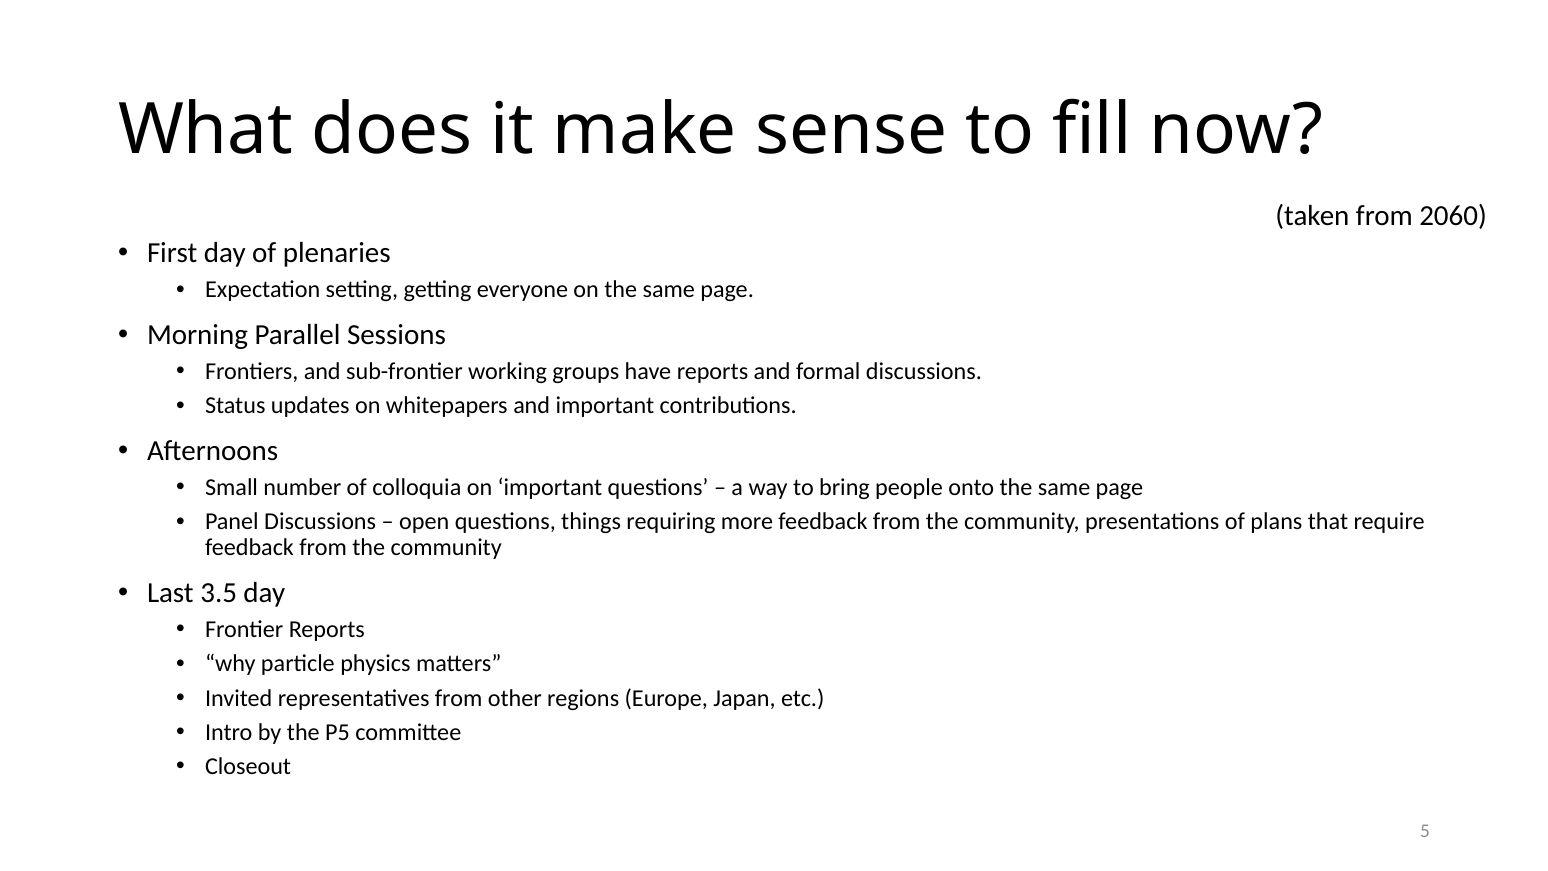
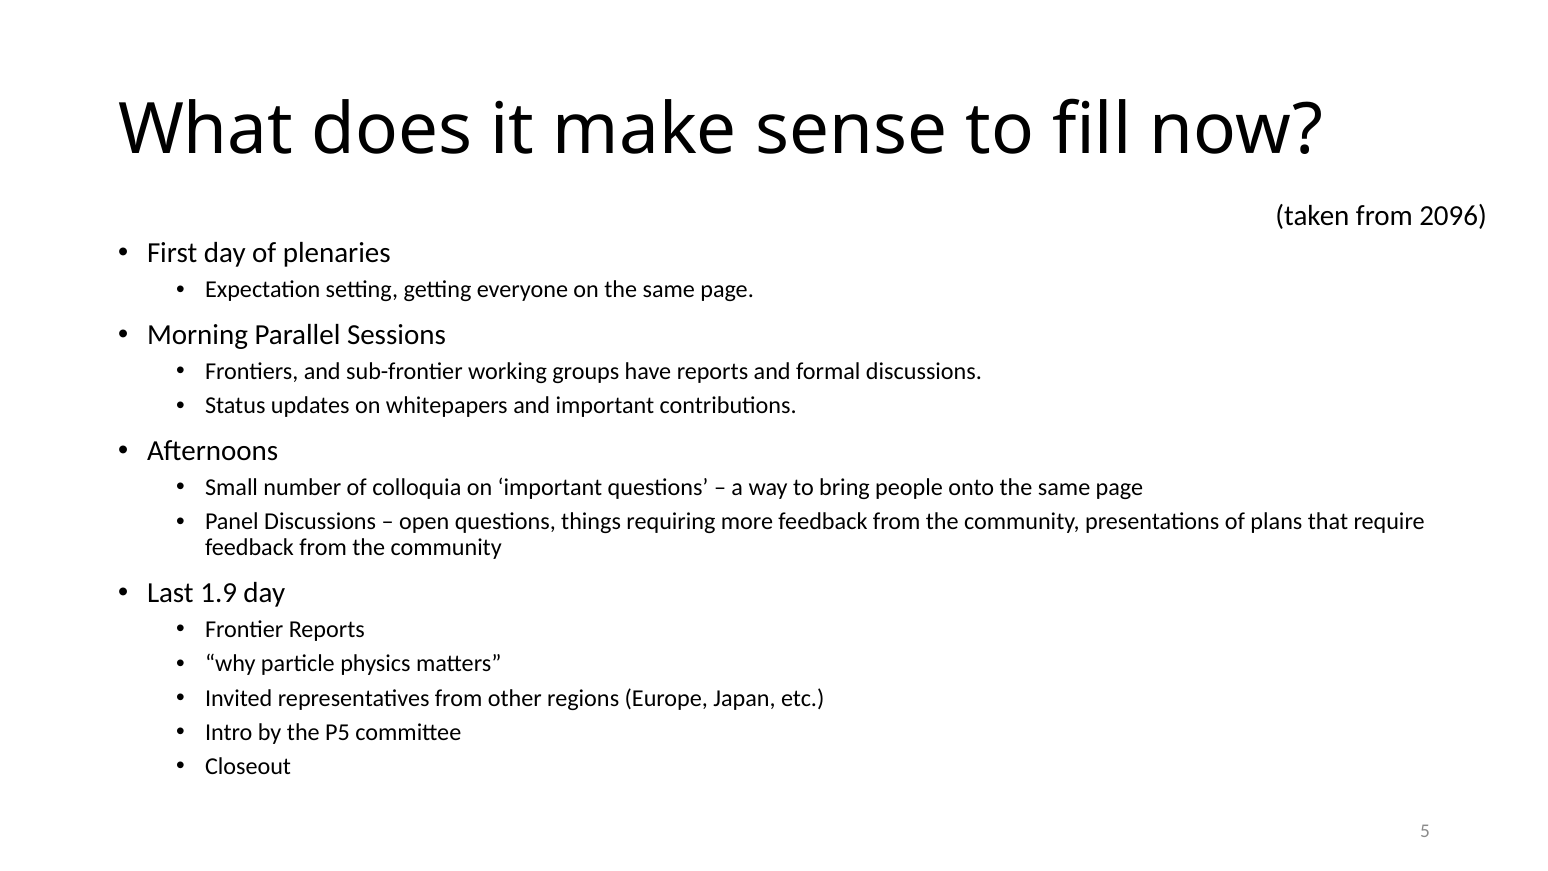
2060: 2060 -> 2096
3.5: 3.5 -> 1.9
